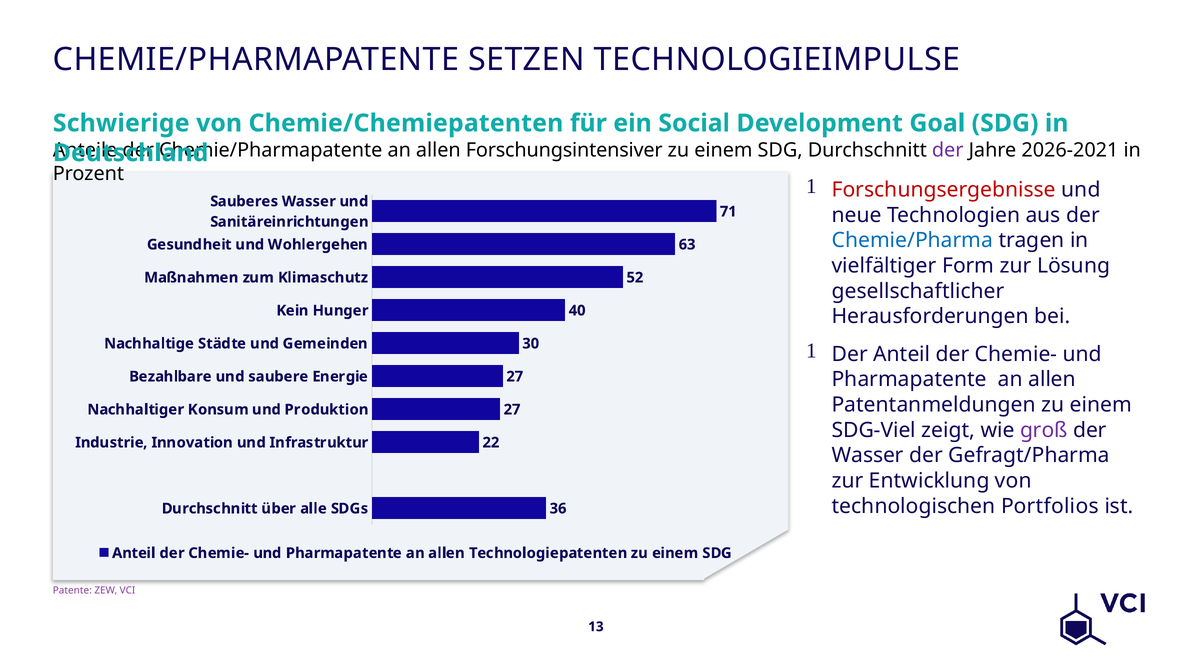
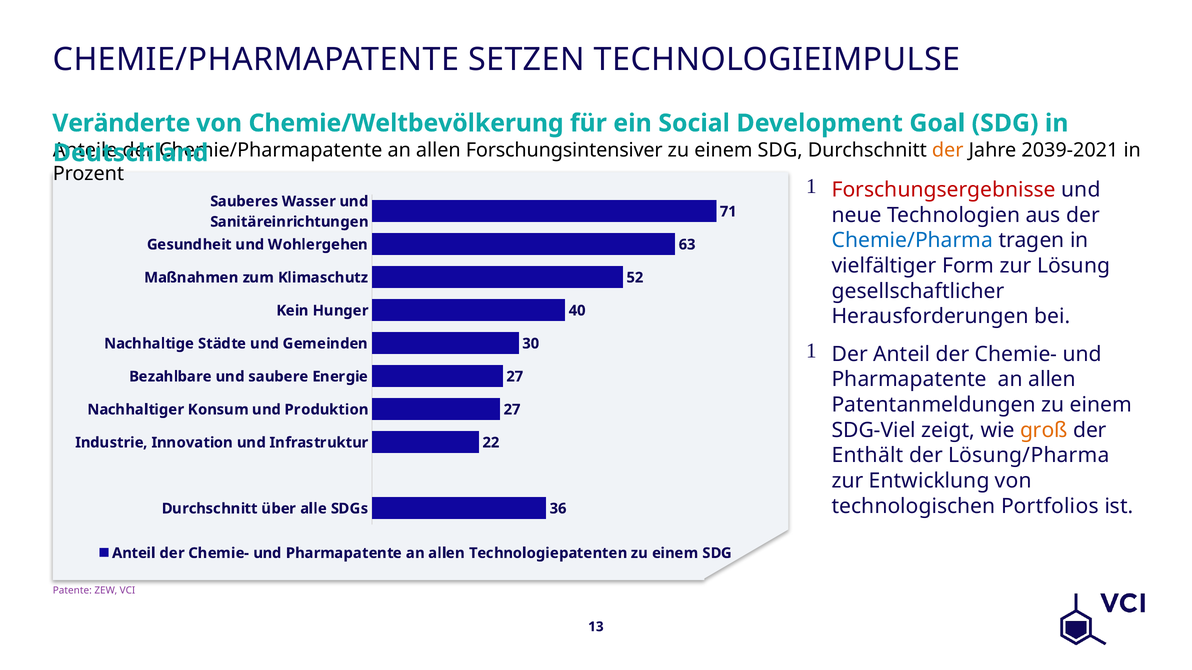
Schwierige: Schwierige -> Veränderte
Chemie/Chemiepatenten: Chemie/Chemiepatenten -> Chemie/Weltbevölkerung
der at (948, 150) colour: purple -> orange
2026-2021: 2026-2021 -> 2039-2021
groß colour: purple -> orange
Wasser at (868, 456): Wasser -> Enthält
Gefragt/Pharma: Gefragt/Pharma -> Lösung/Pharma
